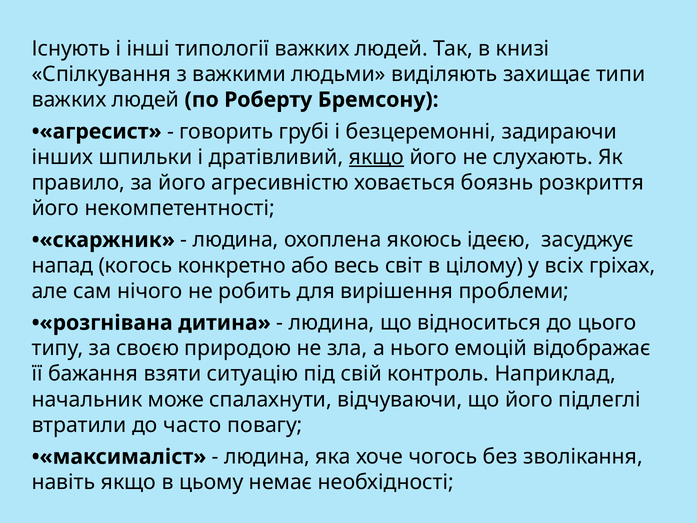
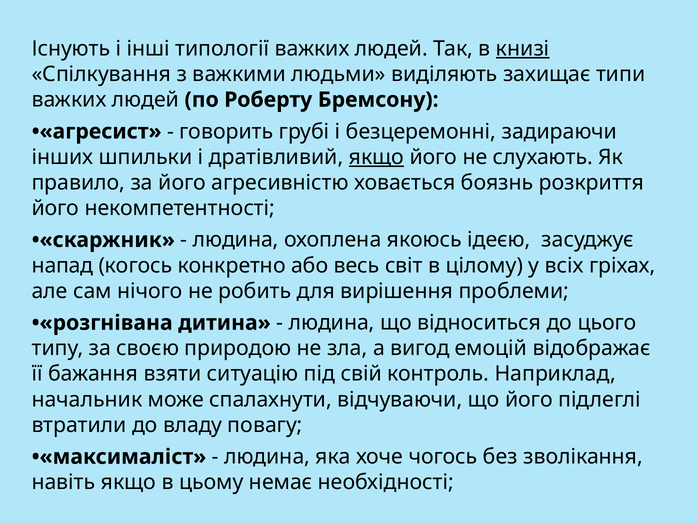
книзі underline: none -> present
нього: нього -> вигод
часто: часто -> владу
